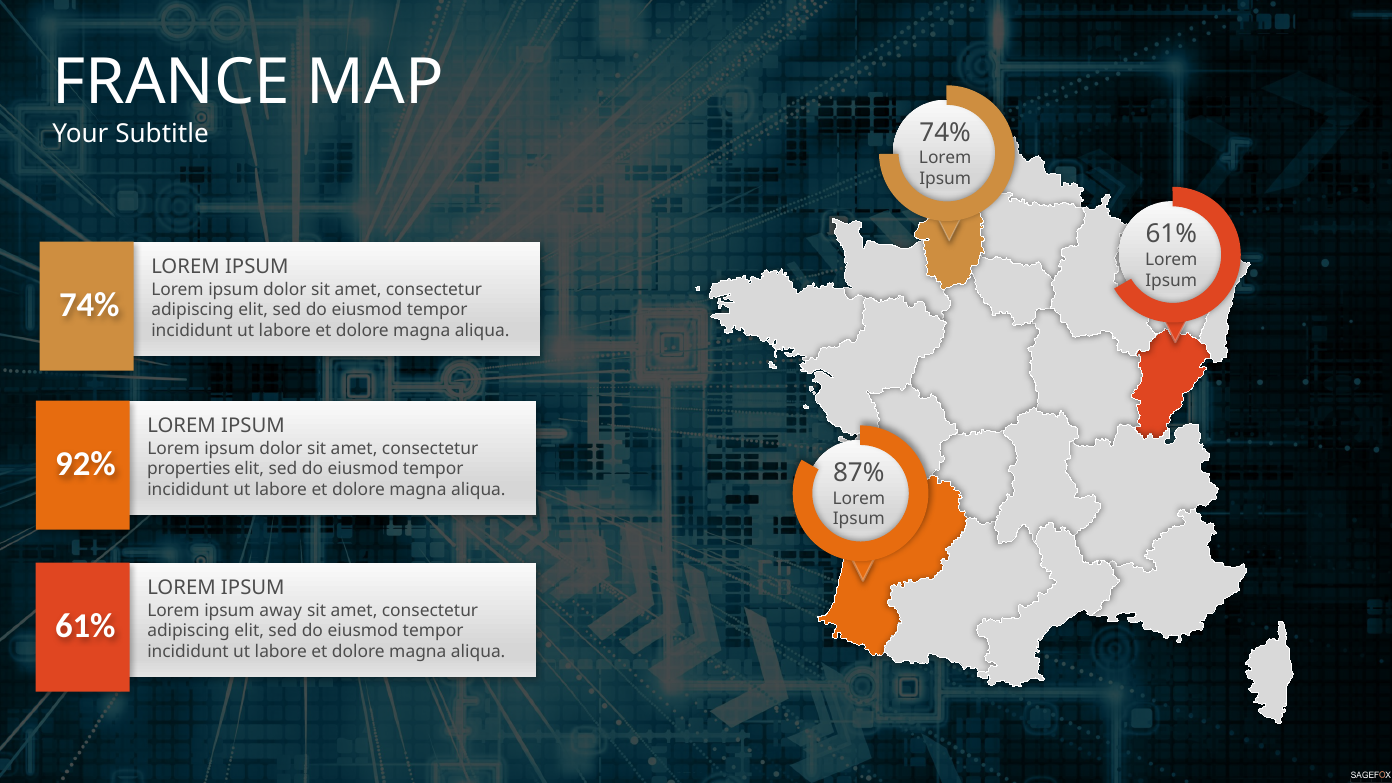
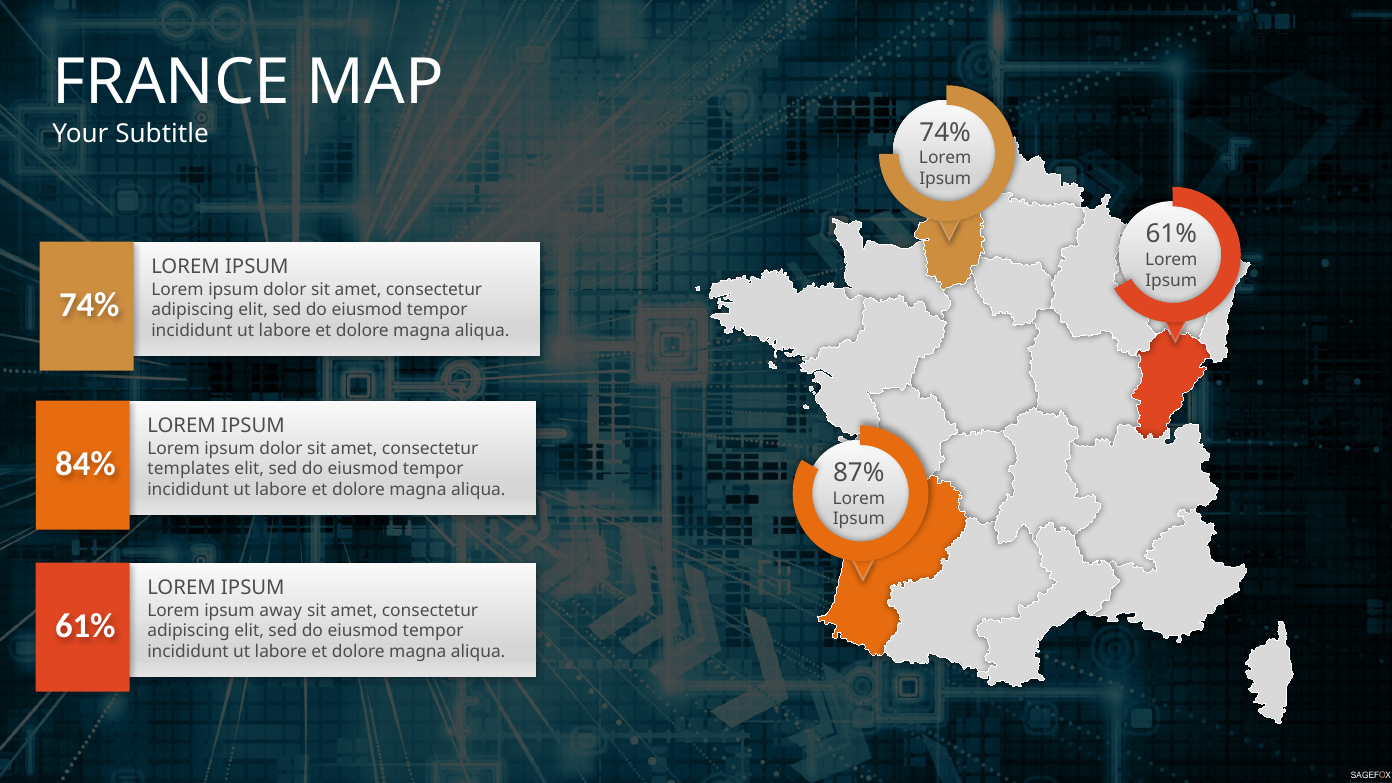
92%: 92% -> 84%
properties: properties -> templates
